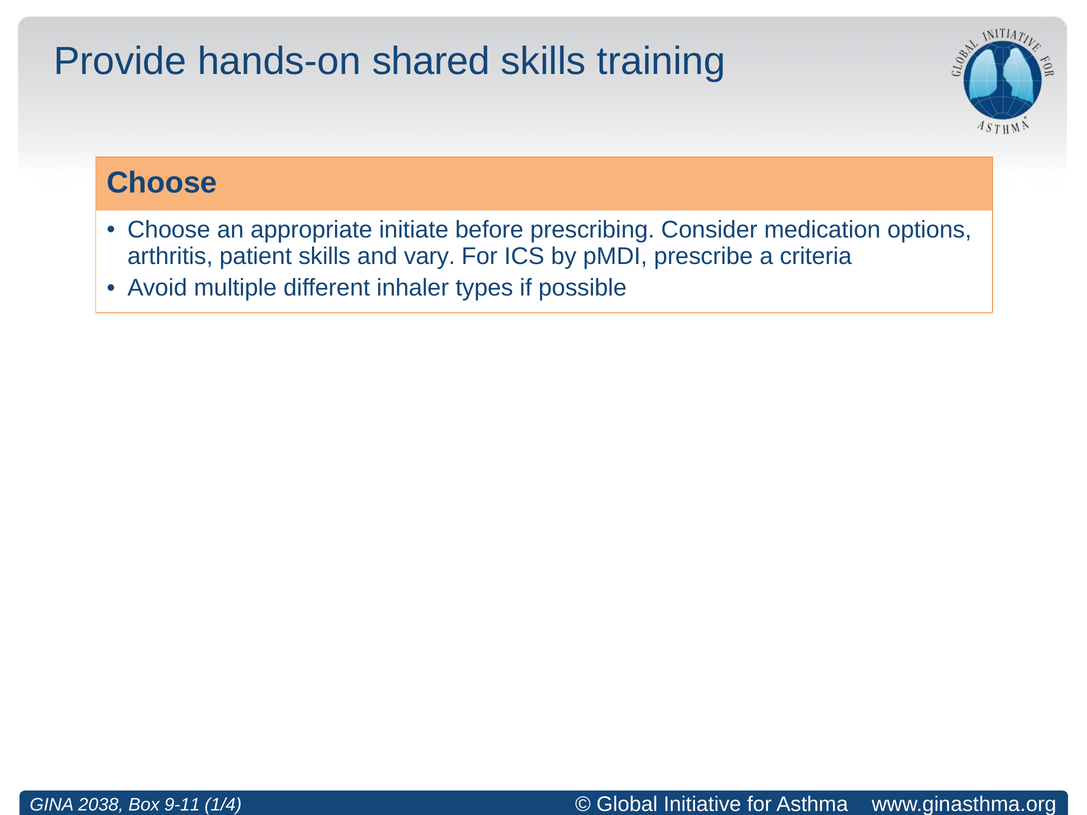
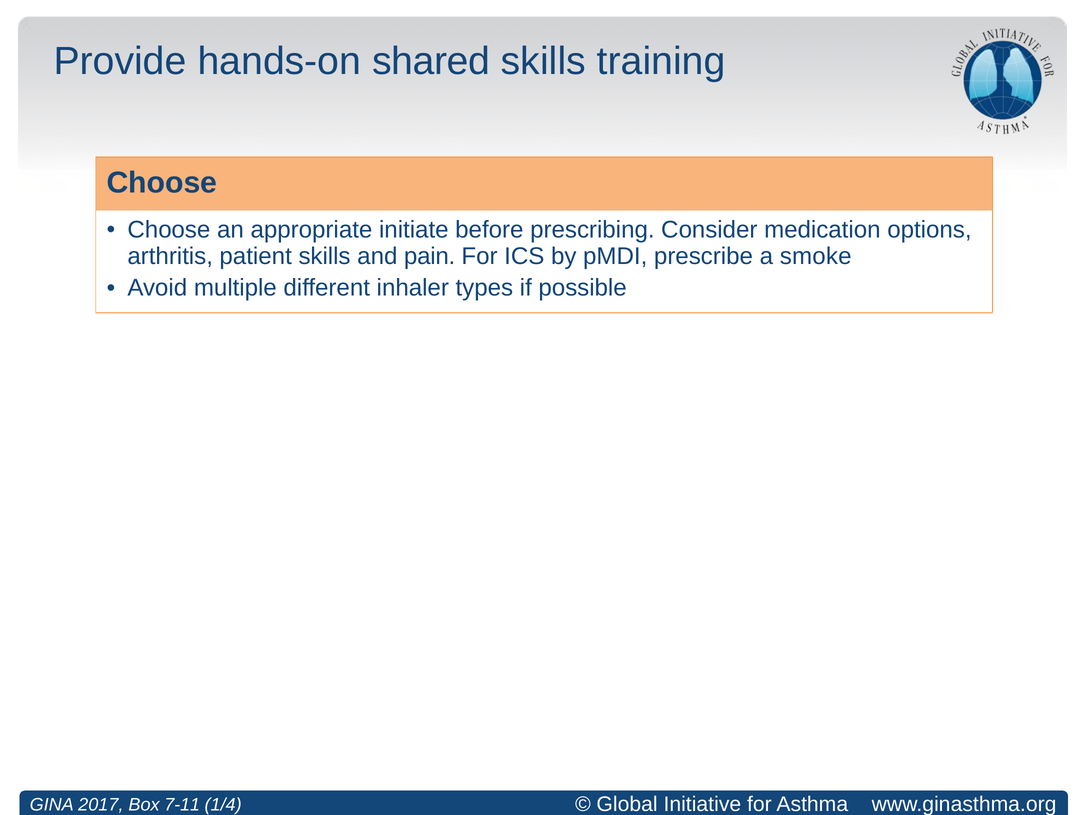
vary: vary -> pain
criteria: criteria -> smoke
2038: 2038 -> 2017
9-11: 9-11 -> 7-11
